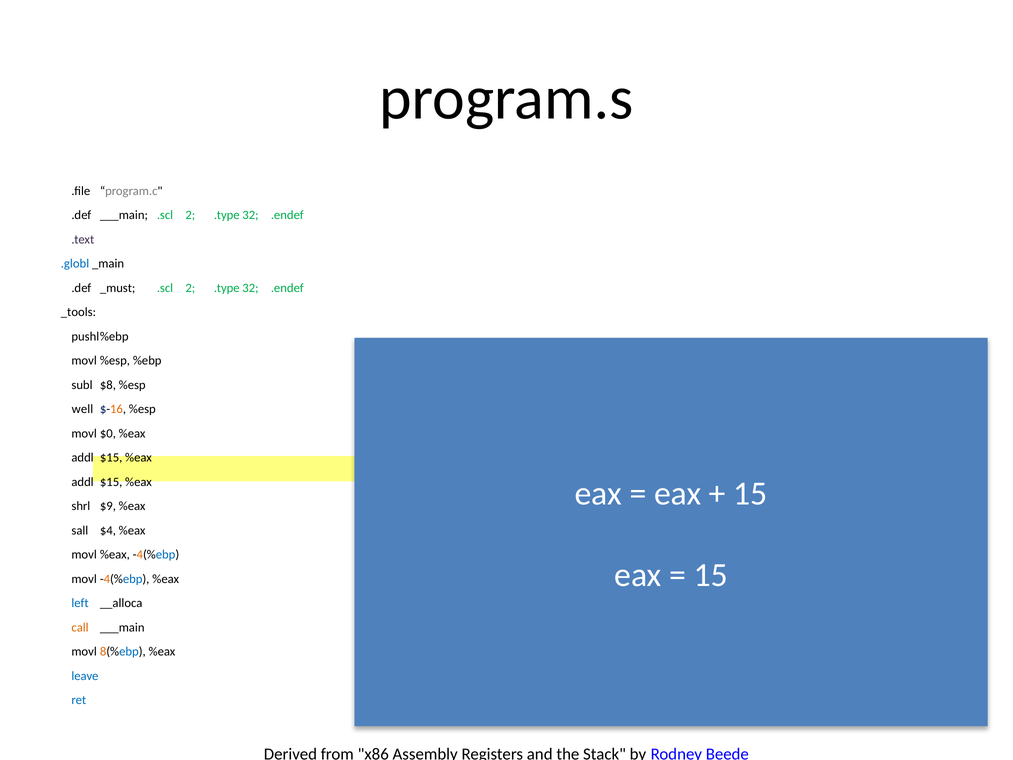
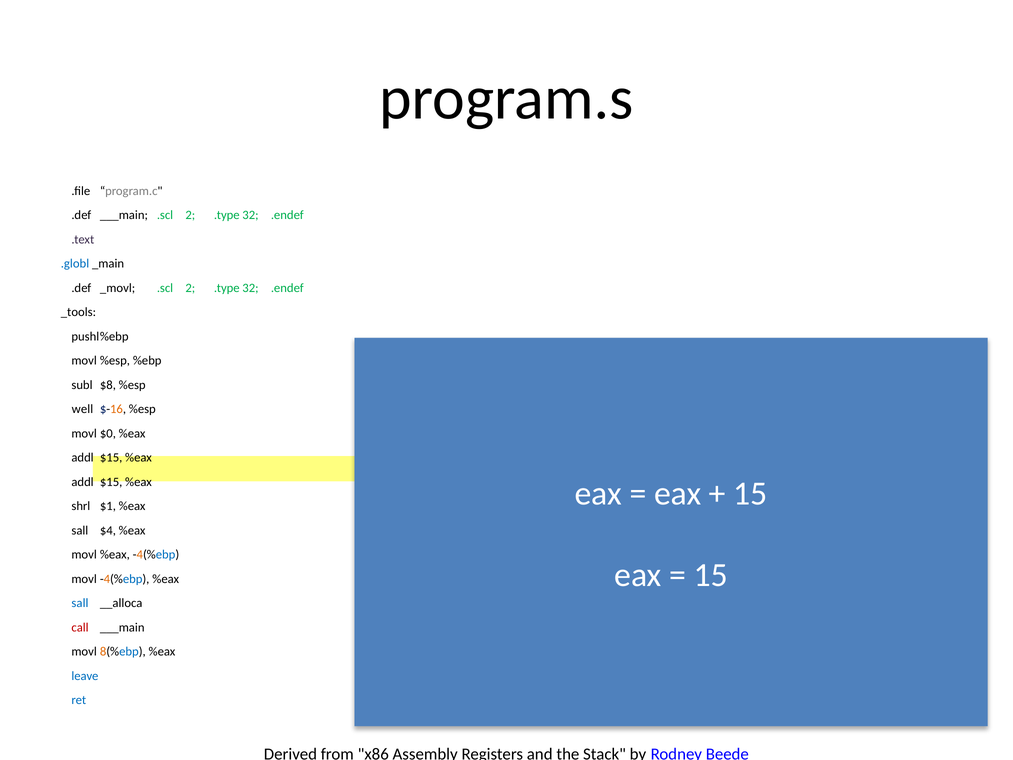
_must: _must -> _movl
$9: $9 -> $1
left at (80, 603): left -> sall
call colour: orange -> red
